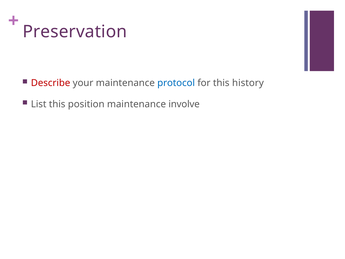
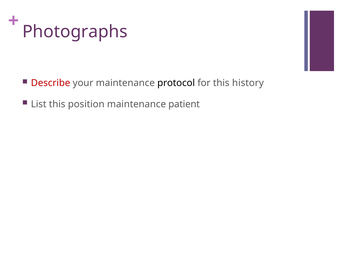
Preservation: Preservation -> Photographs
protocol colour: blue -> black
involve: involve -> patient
